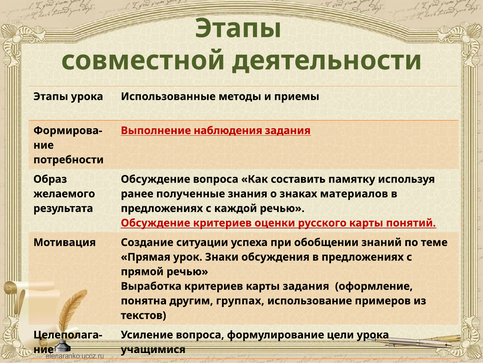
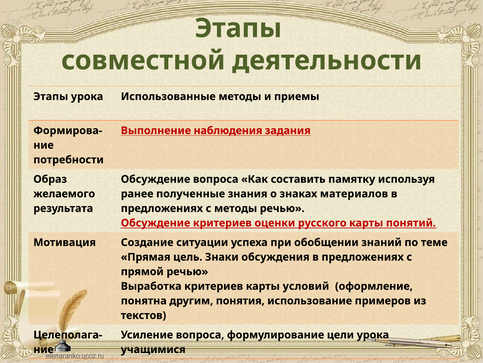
с каждой: каждой -> методы
урок: урок -> цель
карты задания: задания -> условий
группах: группах -> понятия
